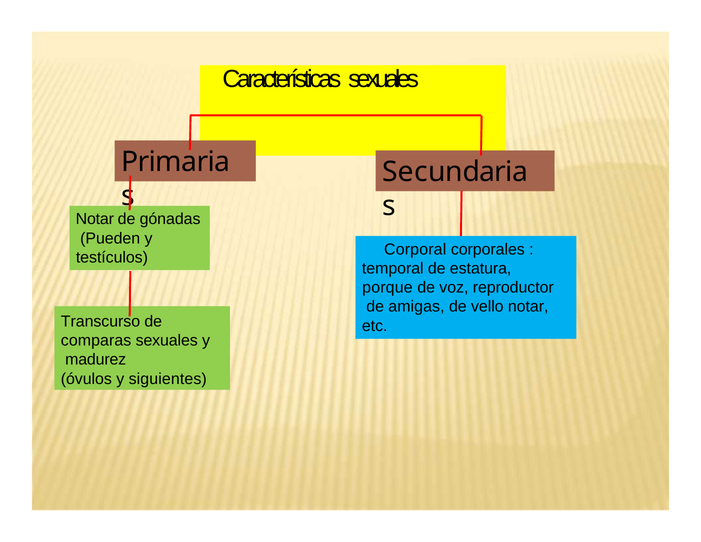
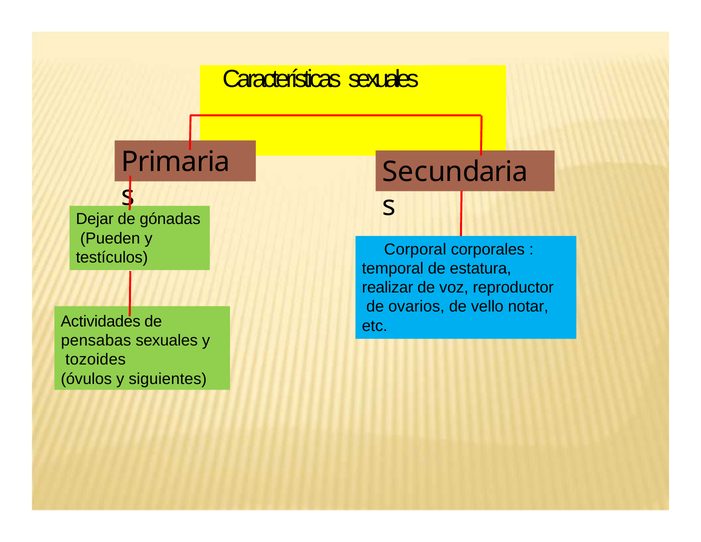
Notar at (95, 219): Notar -> Dejar
porque: porque -> realizar
amigas: amigas -> ovarios
Transcurso: Transcurso -> Actividades
comparas: comparas -> pensabas
madurez: madurez -> tozoides
